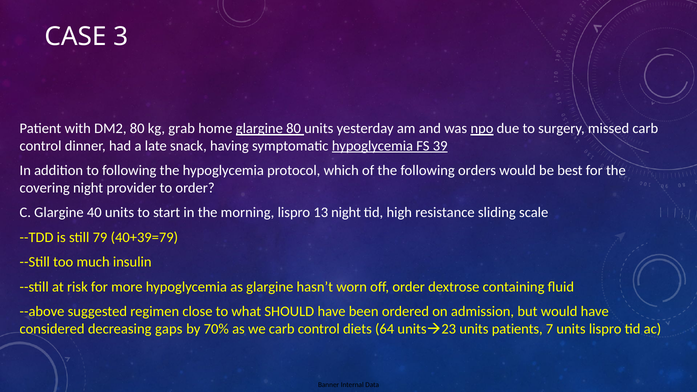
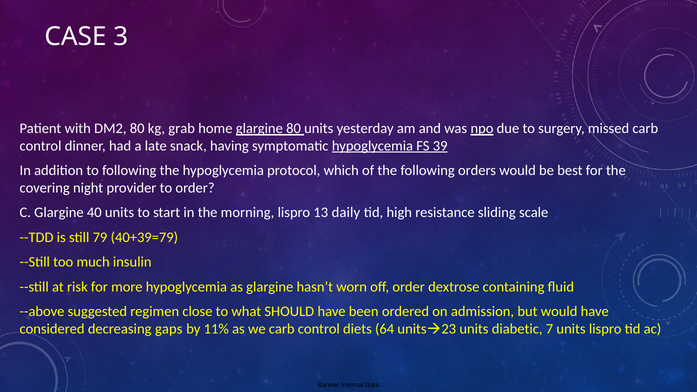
13 night: night -> daily
70%: 70% -> 11%
patients: patients -> diabetic
